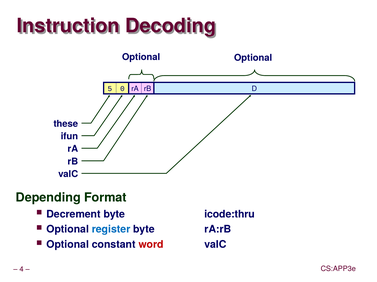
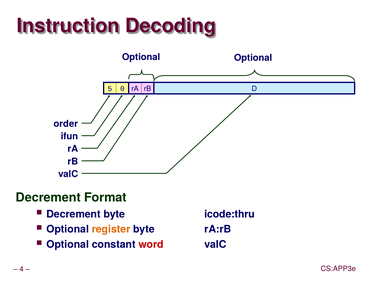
these: these -> order
Depending at (48, 198): Depending -> Decrement
register colour: blue -> orange
